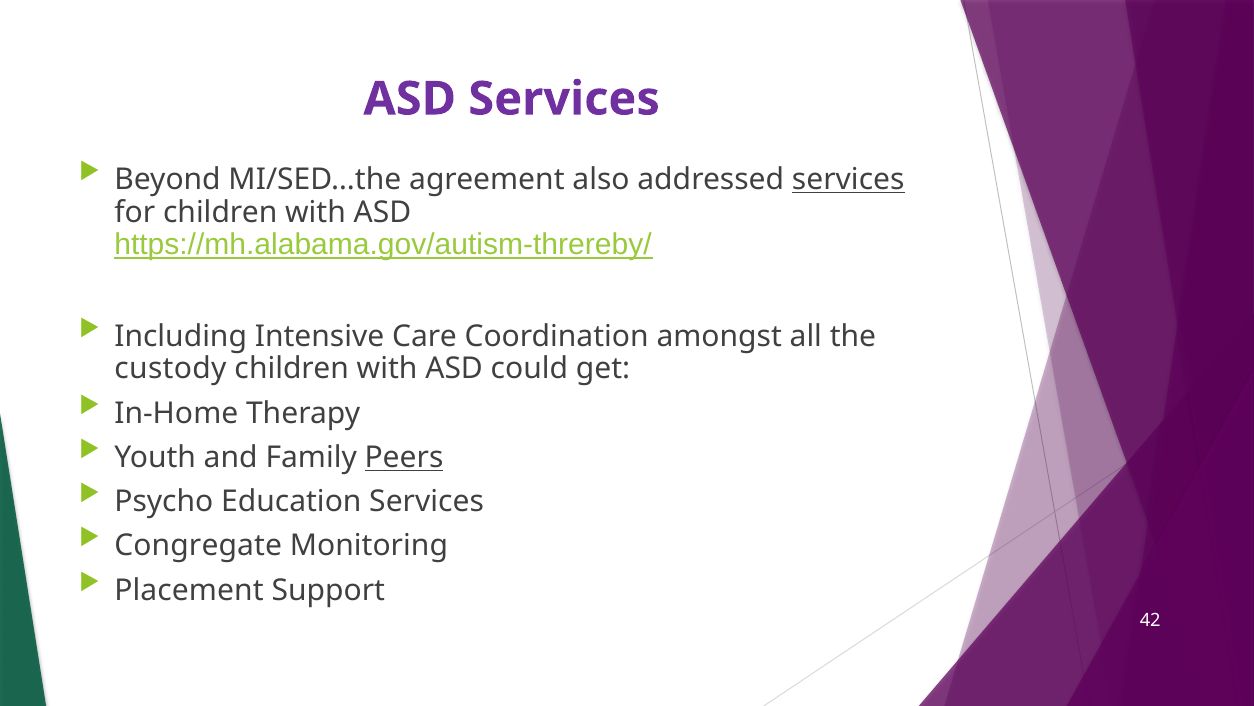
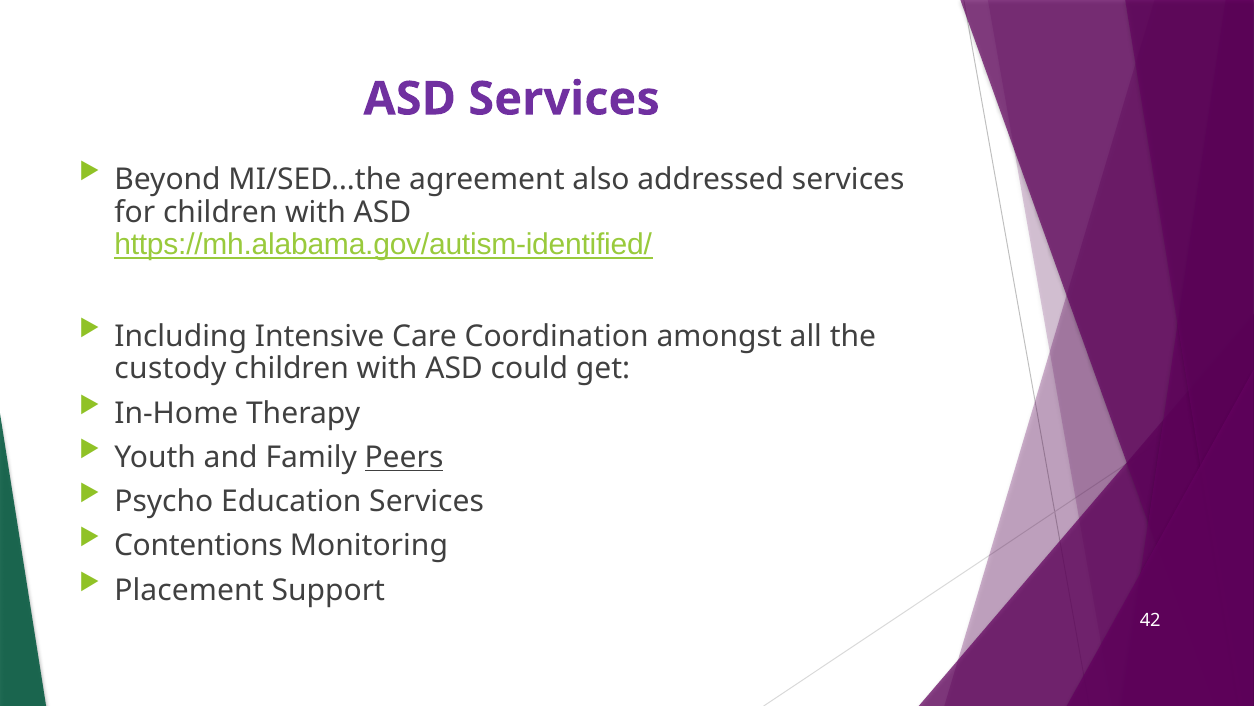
services at (848, 179) underline: present -> none
https://mh.alabama.gov/autism-threreby/: https://mh.alabama.gov/autism-threreby/ -> https://mh.alabama.gov/autism-identified/
Congregate: Congregate -> Contentions
